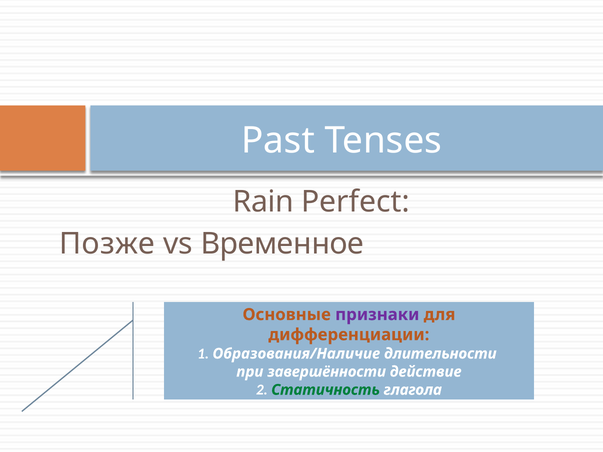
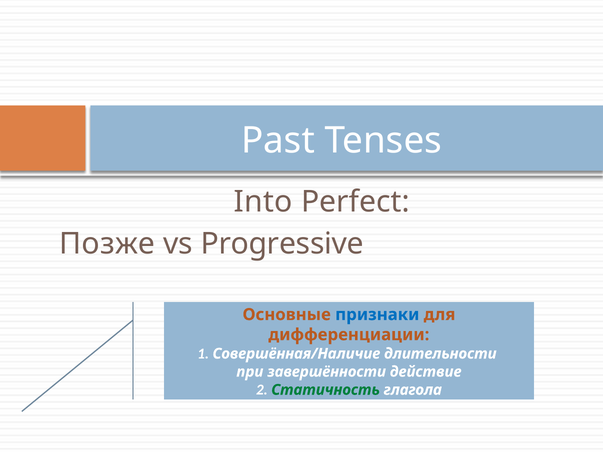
Rain: Rain -> Into
Временное: Временное -> Progressive
признаки colour: purple -> blue
Образования/Наличие: Образования/Наличие -> Совершённая/Наличие
